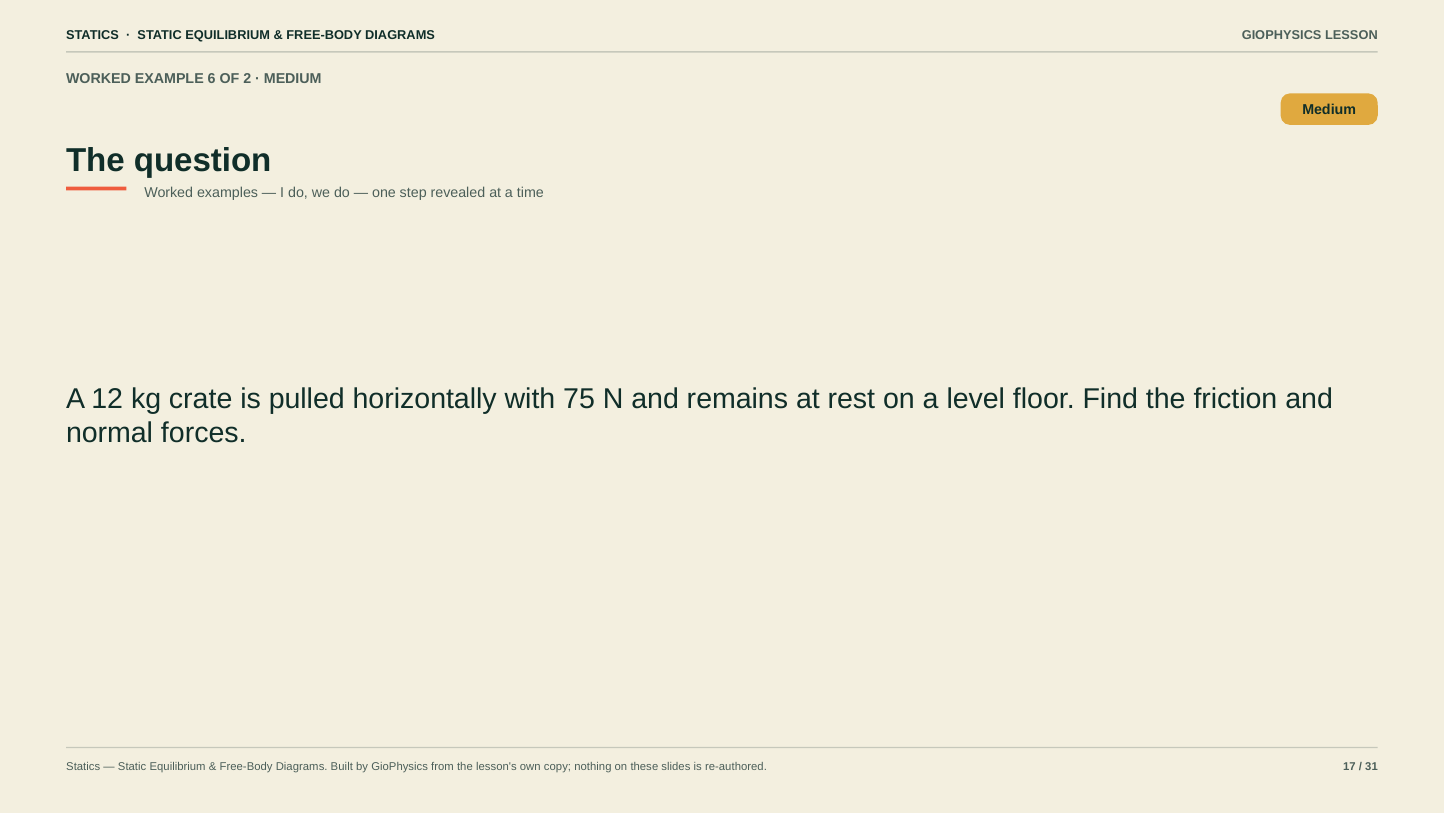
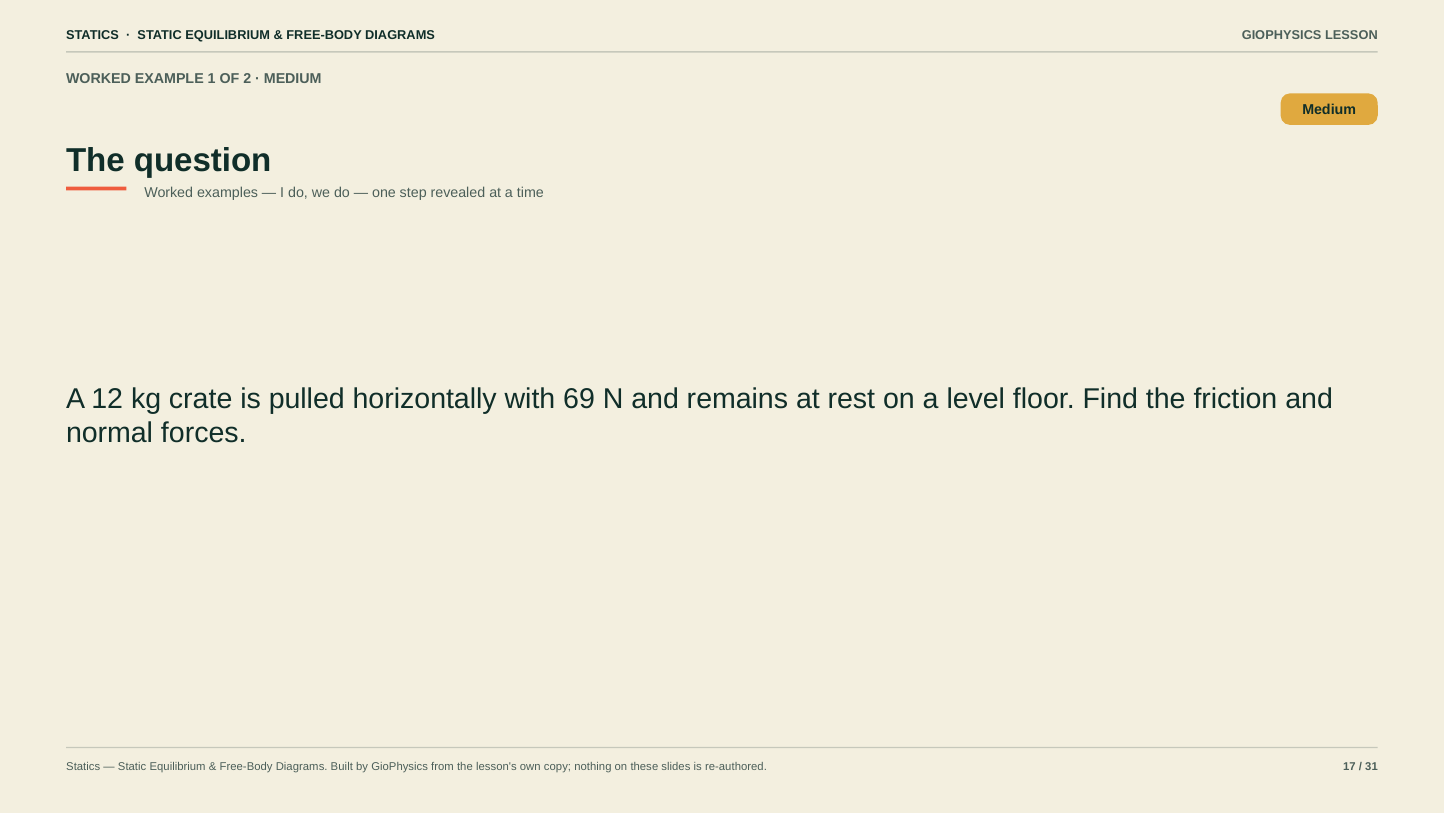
6: 6 -> 1
75: 75 -> 69
